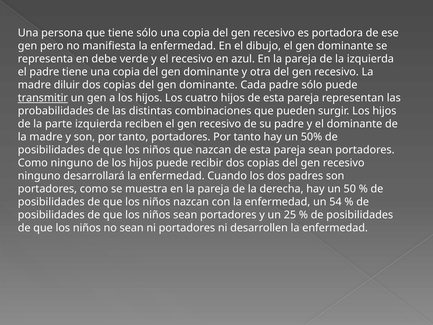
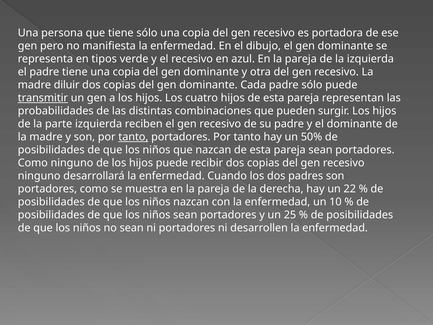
debe: debe -> tipos
tanto at (133, 137) underline: none -> present
50: 50 -> 22
54: 54 -> 10
